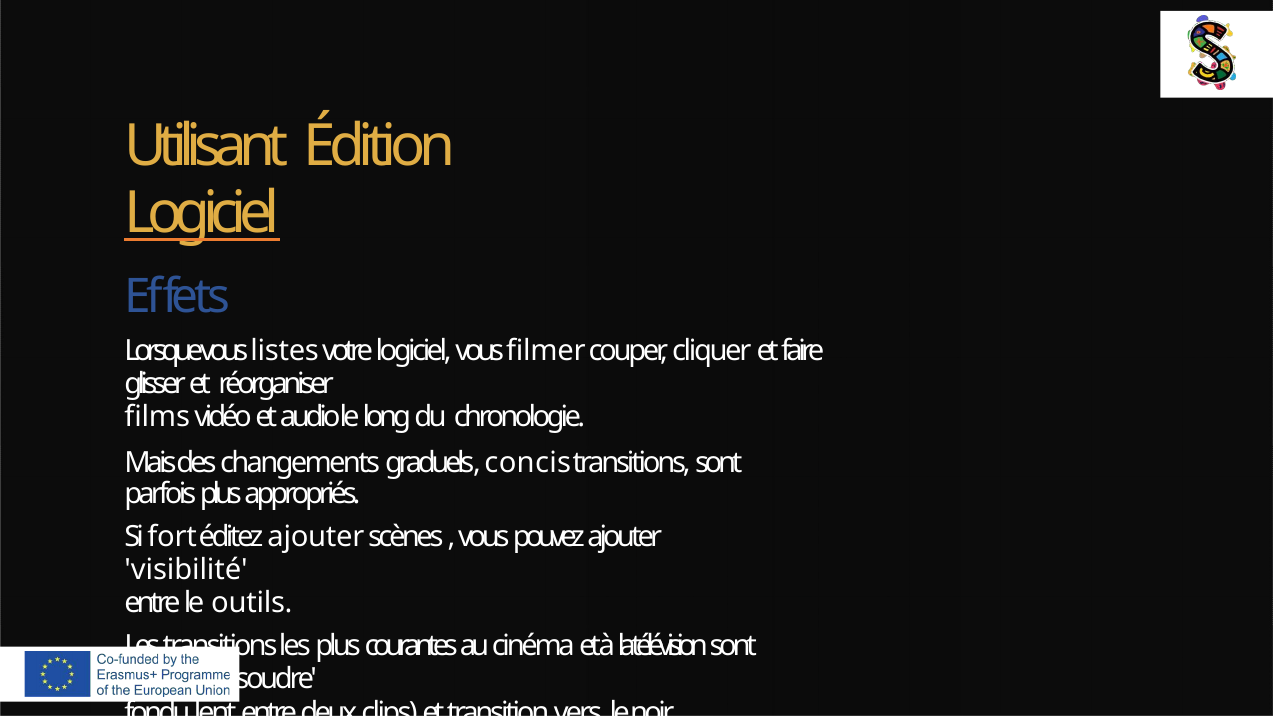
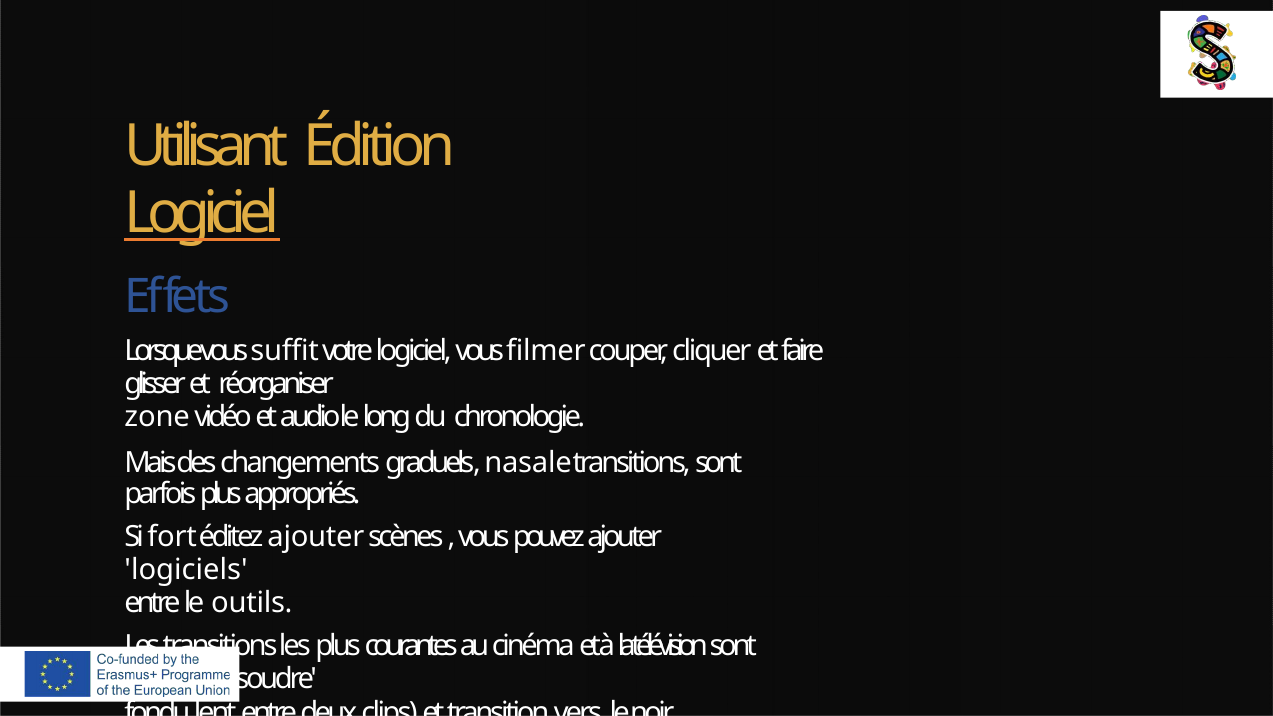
listes: listes -> suffit
films: films -> zone
concis: concis -> nasale
visibilité: visibilité -> logiciels
